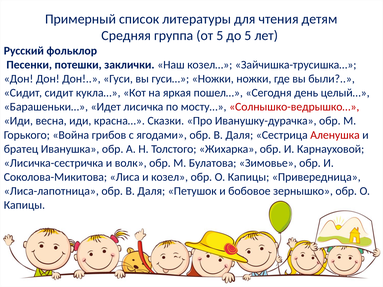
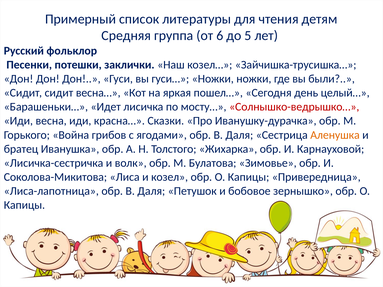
от 5: 5 -> 6
кукла…: кукла… -> весна…
Аленушка colour: red -> orange
